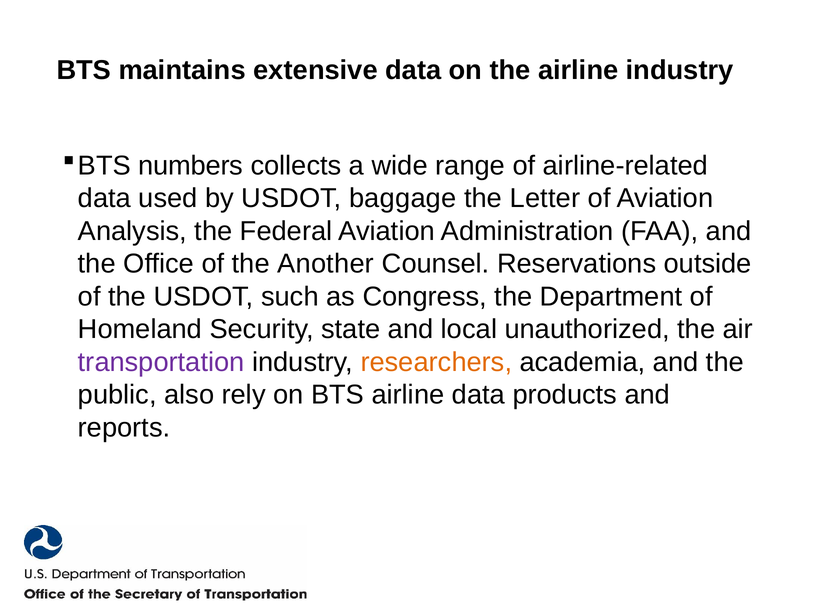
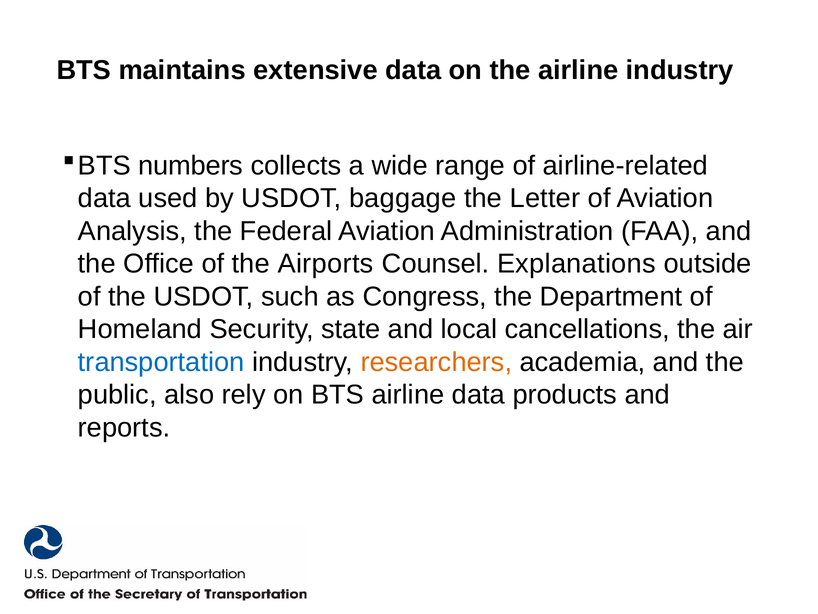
Another: Another -> Airports
Reservations: Reservations -> Explanations
unauthorized: unauthorized -> cancellations
transportation colour: purple -> blue
